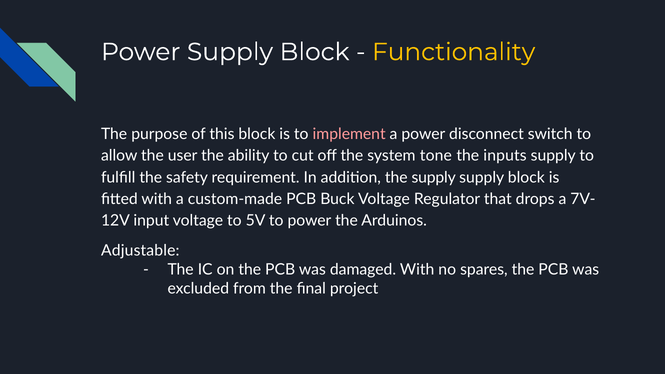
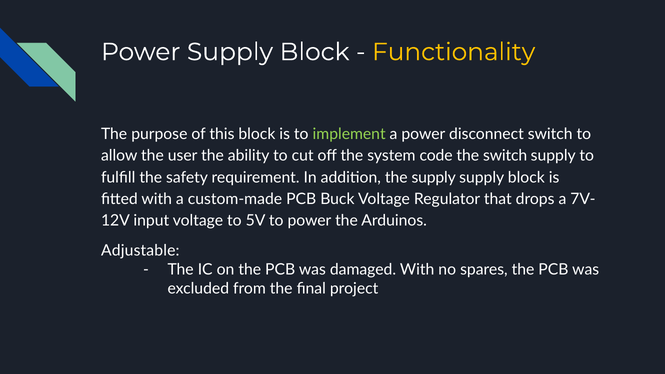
implement colour: pink -> light green
tone: tone -> code
the inputs: inputs -> switch
